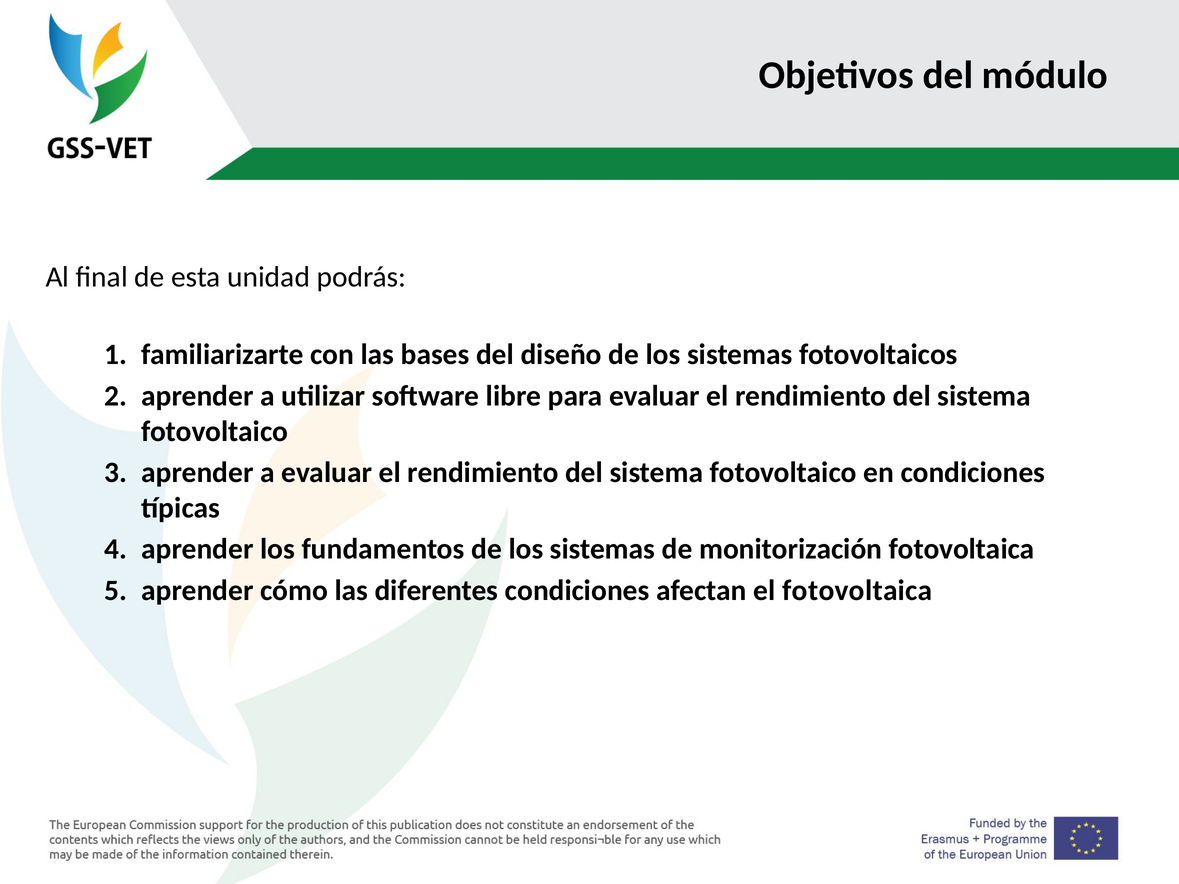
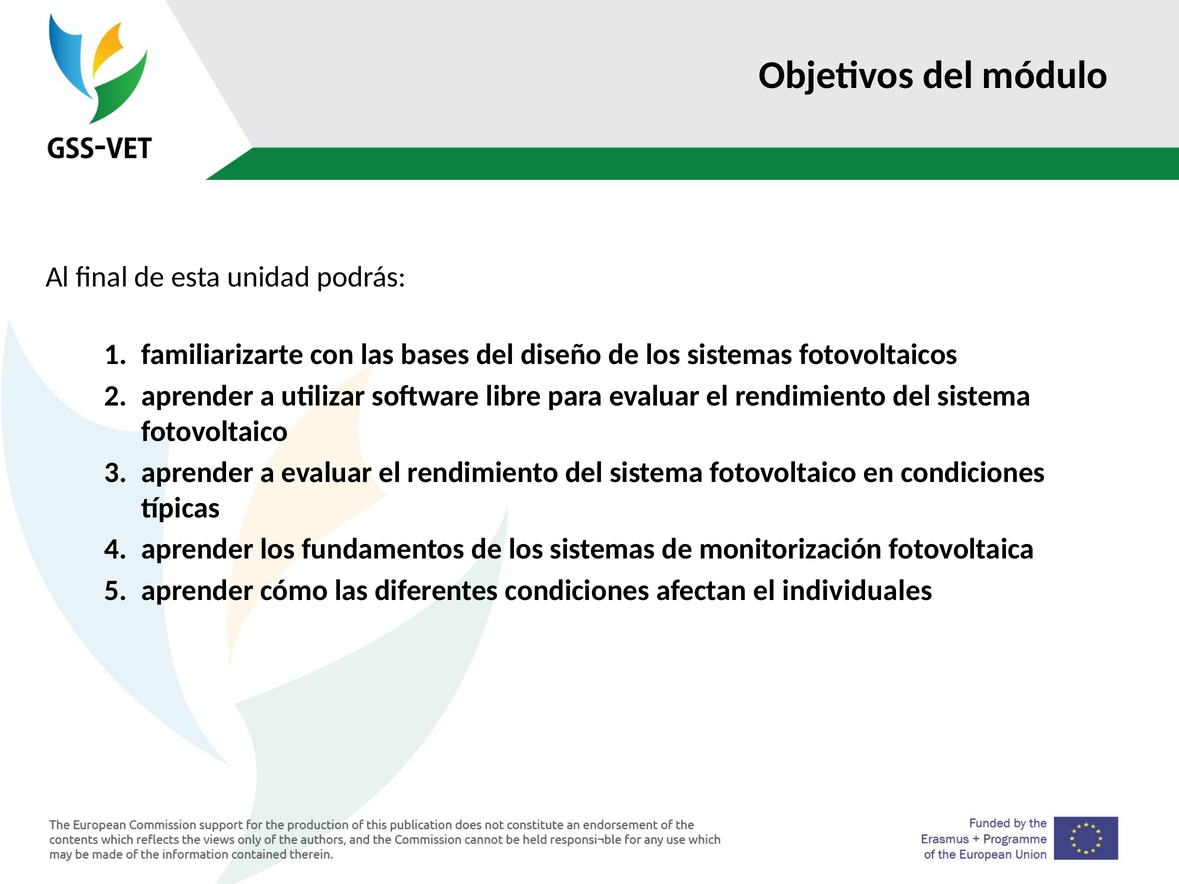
el fotovoltaica: fotovoltaica -> individuales
